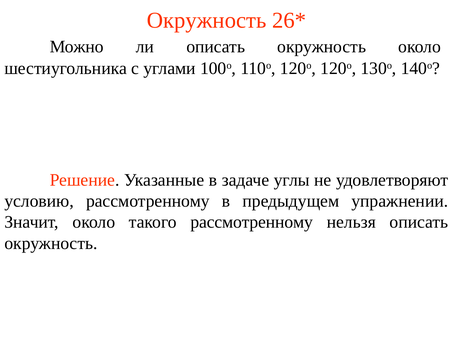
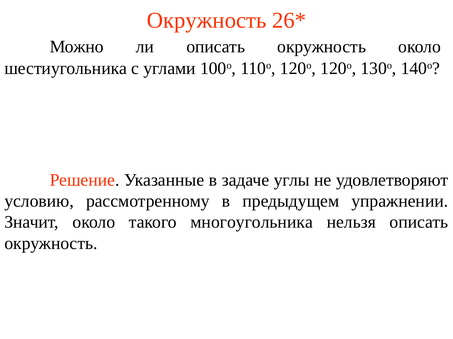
такого рассмотренному: рассмотренному -> многоугольника
